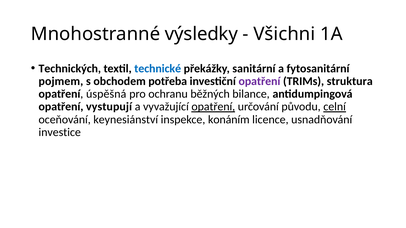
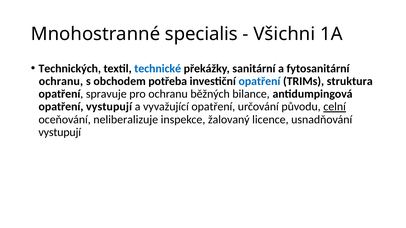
výsledky: výsledky -> specialis
pojmem at (61, 81): pojmem -> ochranu
opatření at (259, 81) colour: purple -> blue
úspěšná: úspěšná -> spravuje
opatření at (213, 107) underline: present -> none
keynesiánství: keynesiánství -> neliberalizuje
konáním: konáním -> žalovaný
investice at (60, 132): investice -> vystupují
